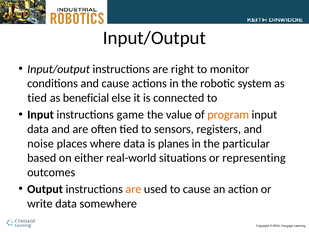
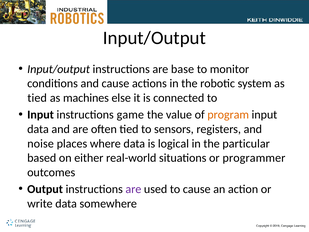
right: right -> base
beneficial: beneficial -> machines
planes: planes -> logical
representing: representing -> programmer
are at (133, 189) colour: orange -> purple
